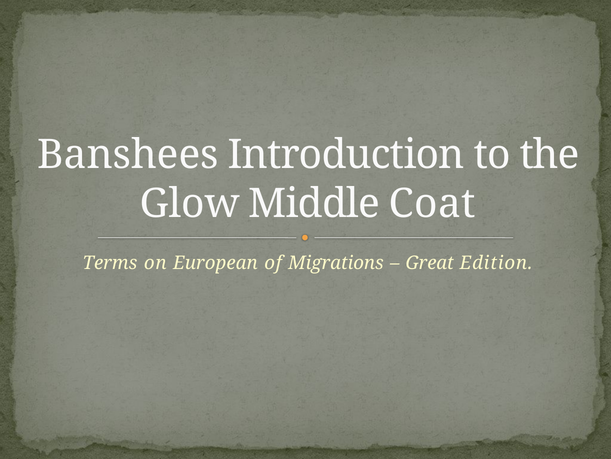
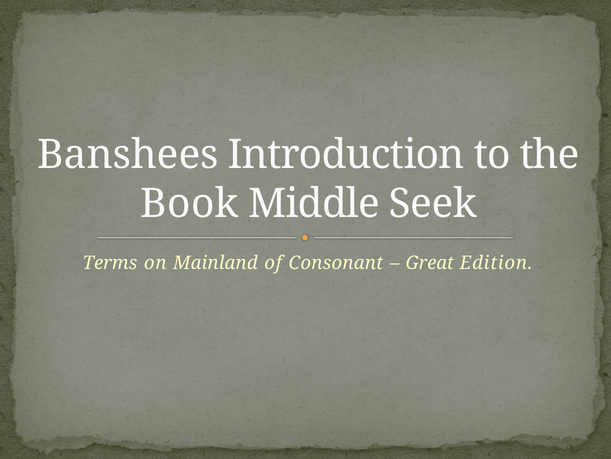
Glow: Glow -> Book
Coat: Coat -> Seek
European: European -> Mainland
Migrations: Migrations -> Consonant
